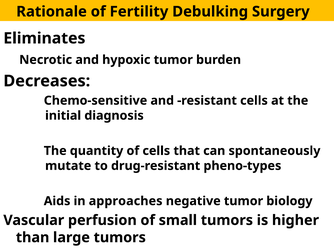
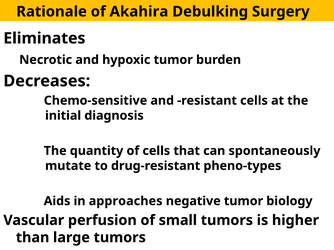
Fertility: Fertility -> Akahira
